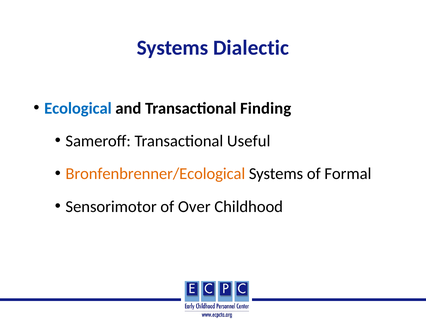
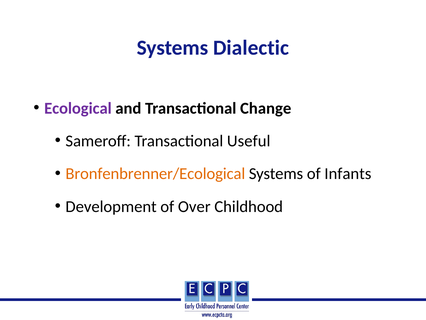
Ecological colour: blue -> purple
Finding: Finding -> Change
Formal: Formal -> Infants
Sensorimotor: Sensorimotor -> Development
